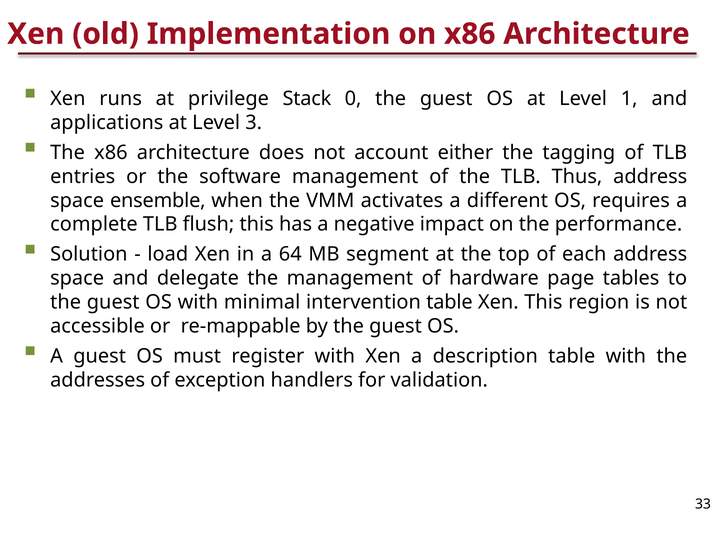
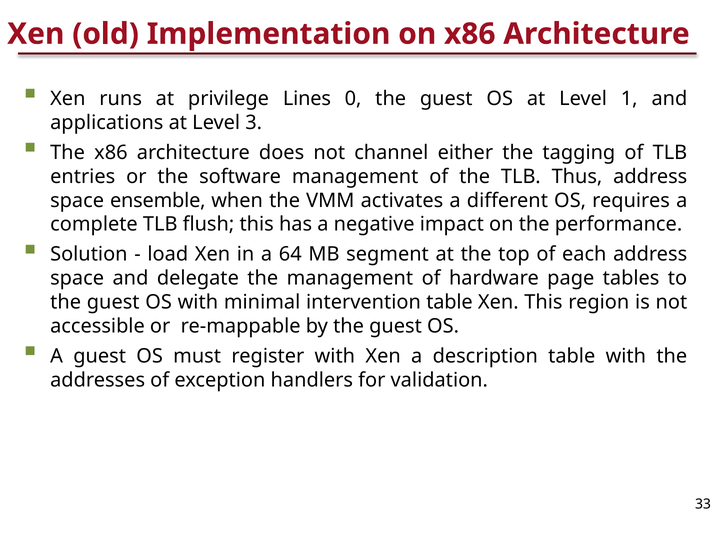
Stack: Stack -> Lines
account: account -> channel
